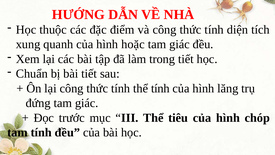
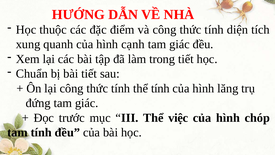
hoặc: hoặc -> cạnh
tiêu: tiêu -> việc
